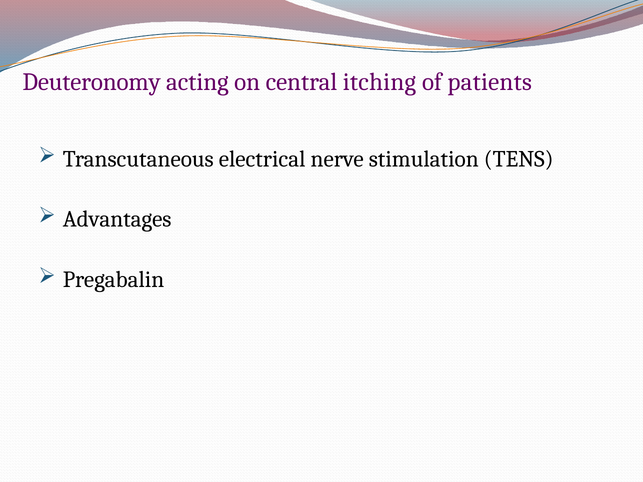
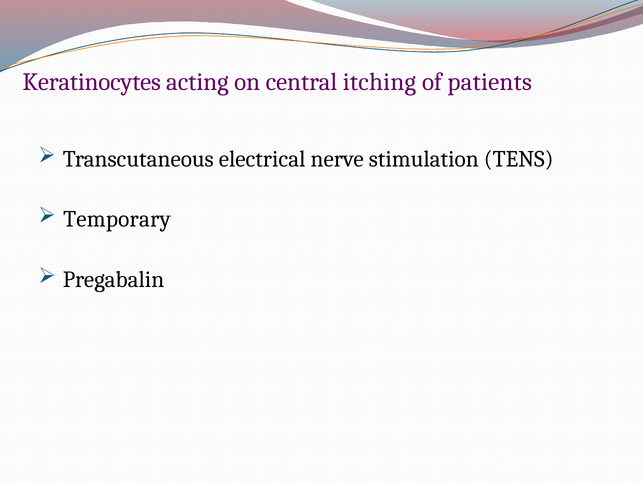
Deuteronomy: Deuteronomy -> Keratinocytes
Advantages: Advantages -> Temporary
